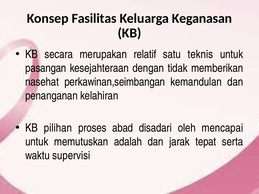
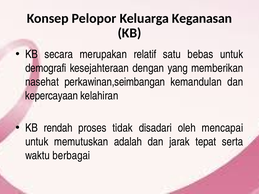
Fasilitas: Fasilitas -> Pelopor
teknis: teknis -> bebas
pasangan: pasangan -> demografi
tidak: tidak -> yang
penanganan: penanganan -> kepercayaan
pilihan: pilihan -> rendah
abad: abad -> tidak
supervisi: supervisi -> berbagai
